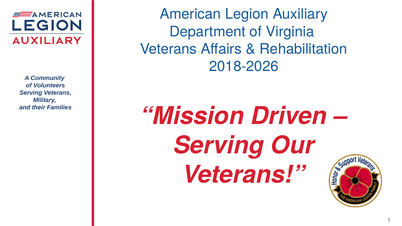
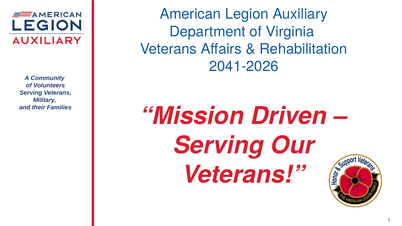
2018-2026: 2018-2026 -> 2041-2026
